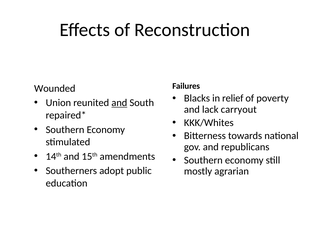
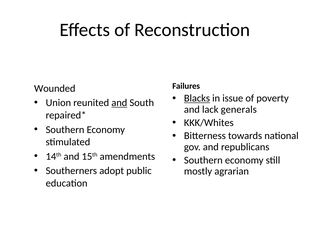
Blacks underline: none -> present
relief: relief -> issue
carryout: carryout -> generals
